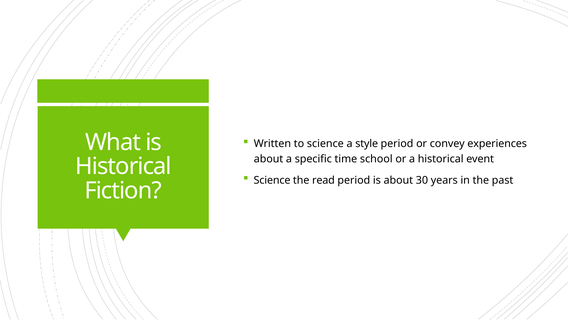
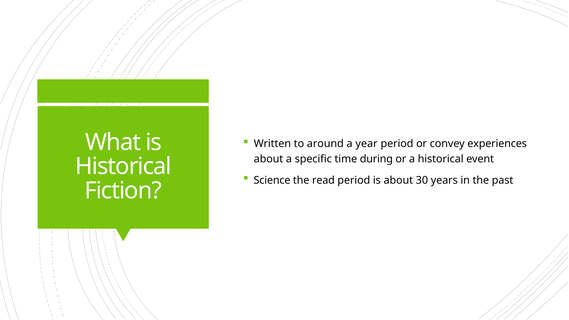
to science: science -> around
style: style -> year
school: school -> during
